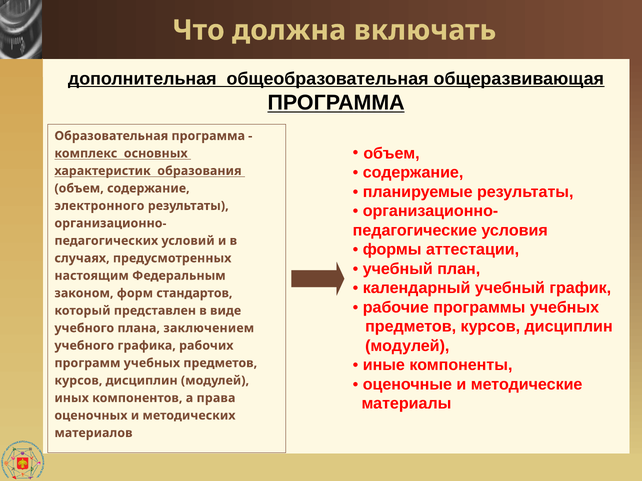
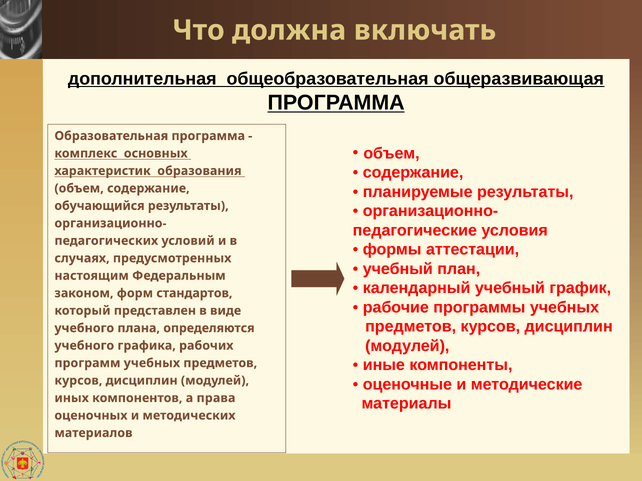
электронного: электронного -> обучающийся
заключением: заключением -> определяются
